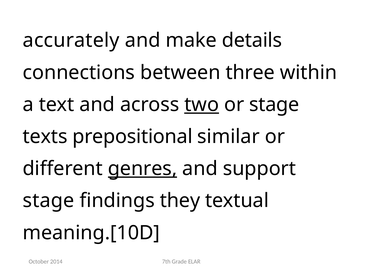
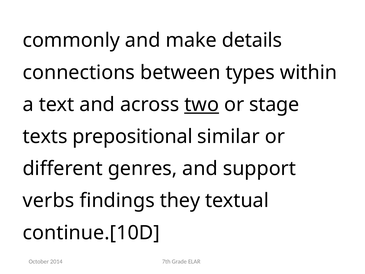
accurately: accurately -> commonly
three: three -> types
genres underline: present -> none
stage at (48, 201): stage -> verbs
meaning.[10D: meaning.[10D -> continue.[10D
